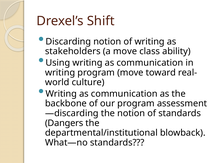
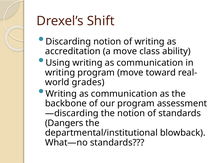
stakeholders: stakeholders -> accreditation
culture: culture -> grades
